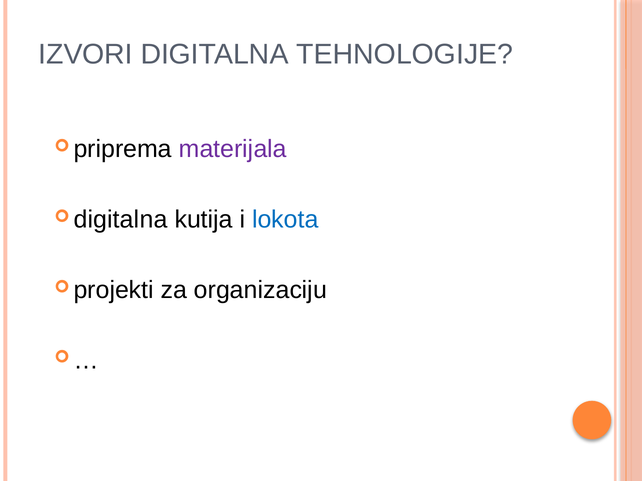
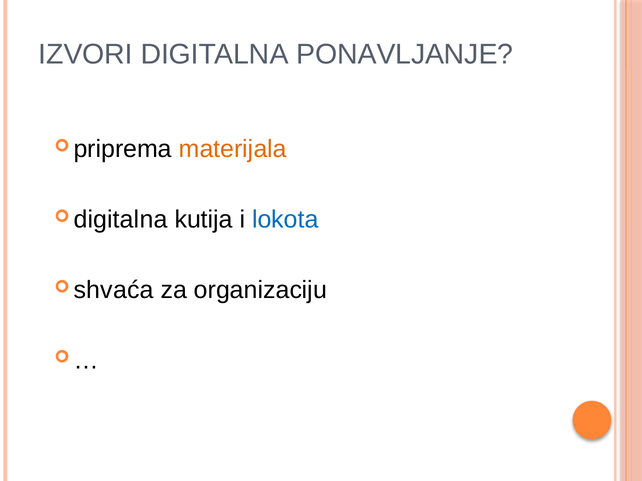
TEHNOLOGIJE: TEHNOLOGIJE -> PONAVLJANJE
materijala colour: purple -> orange
projekti: projekti -> shvaća
